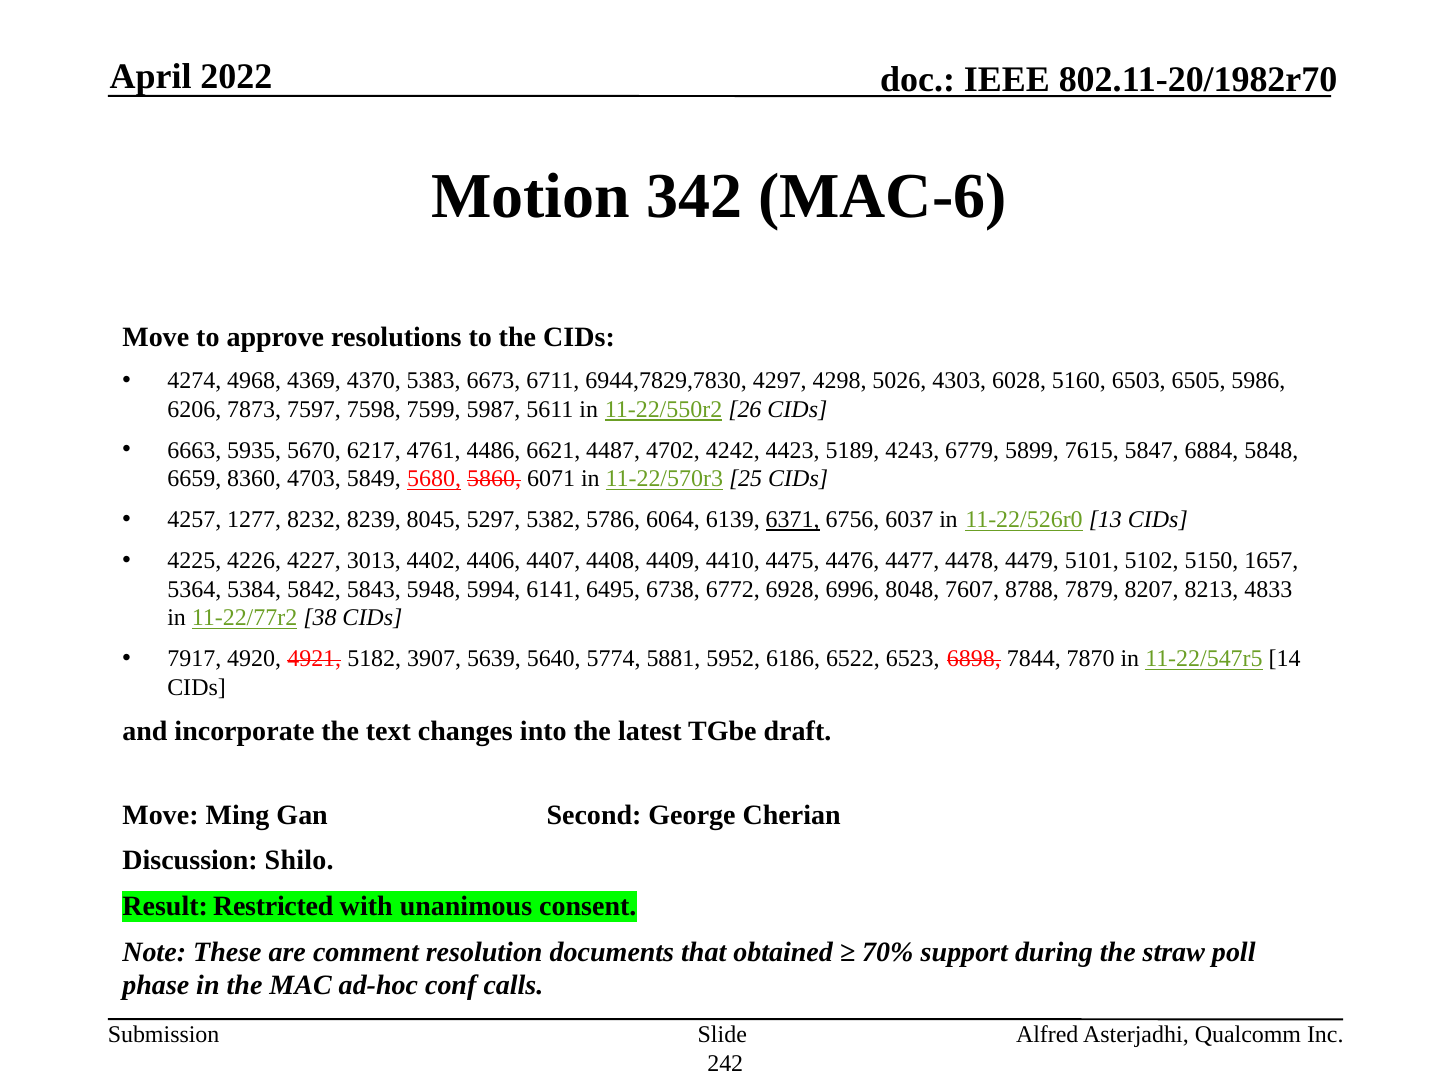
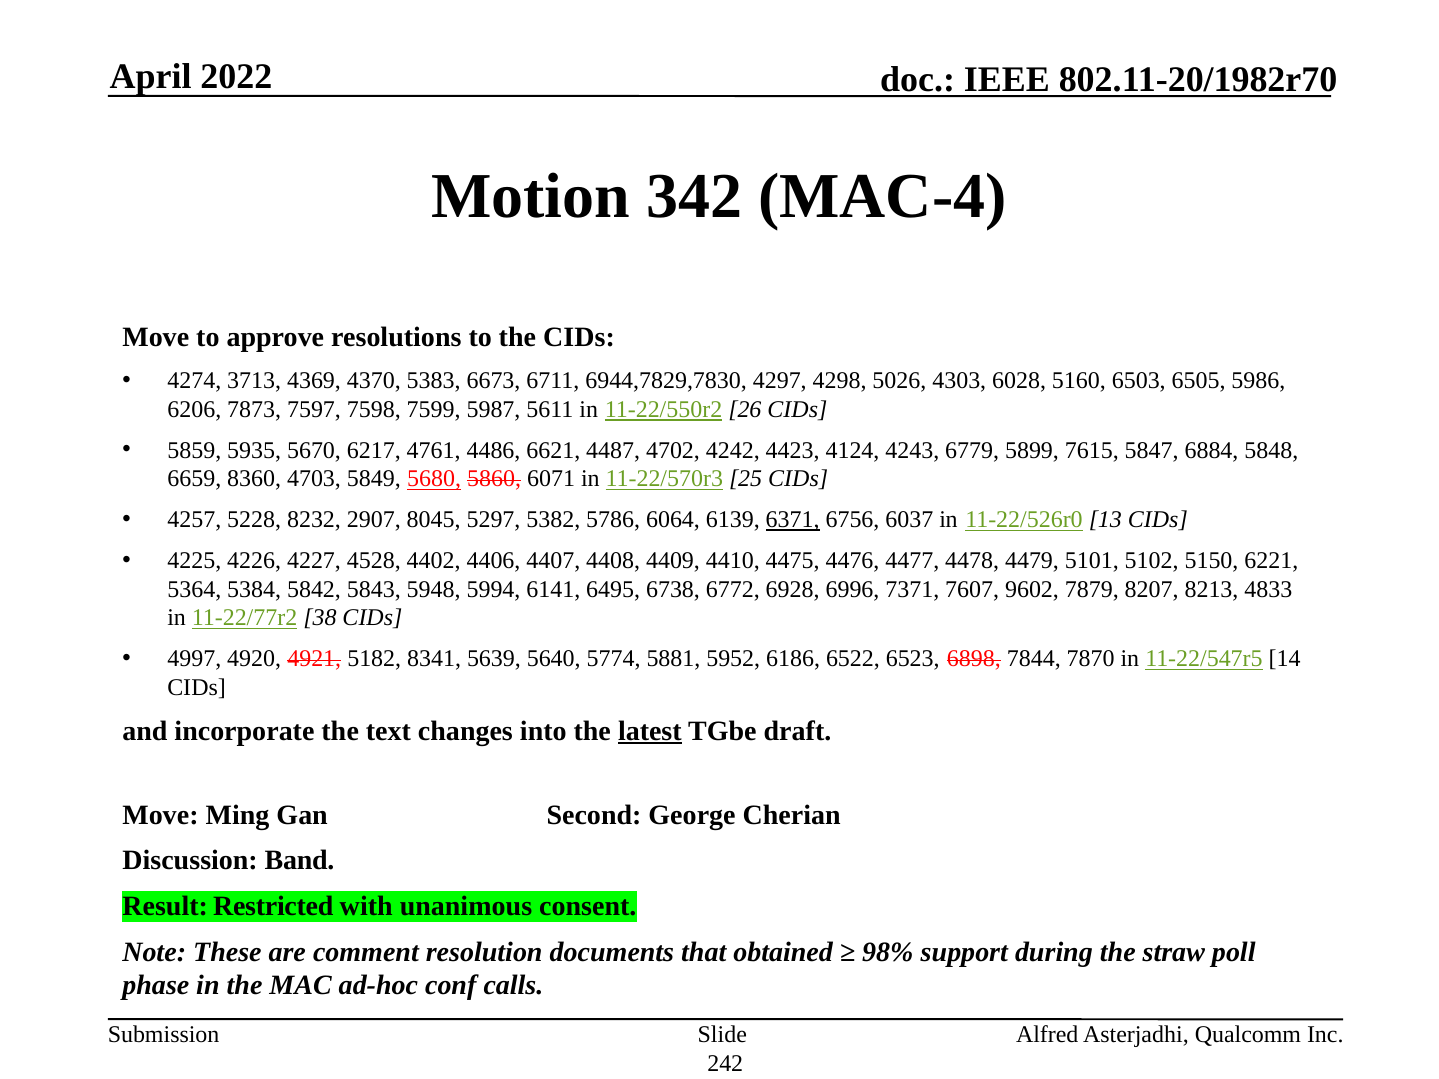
MAC-6: MAC-6 -> MAC-4
4968: 4968 -> 3713
6663: 6663 -> 5859
5189: 5189 -> 4124
1277: 1277 -> 5228
8239: 8239 -> 2907
3013: 3013 -> 4528
1657: 1657 -> 6221
8048: 8048 -> 7371
8788: 8788 -> 9602
7917: 7917 -> 4997
3907: 3907 -> 8341
latest underline: none -> present
Shilo: Shilo -> Band
70%: 70% -> 98%
